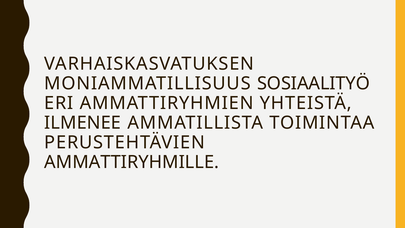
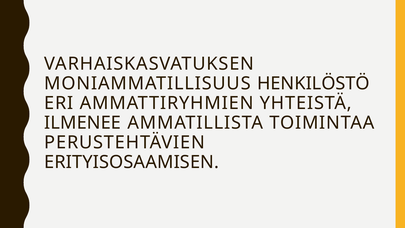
SOSIAALITYÖ: SOSIAALITYÖ -> HENKILÖSTÖ
AMMATTIRYHMILLE: AMMATTIRYHMILLE -> ERITYISOSAAMISEN
